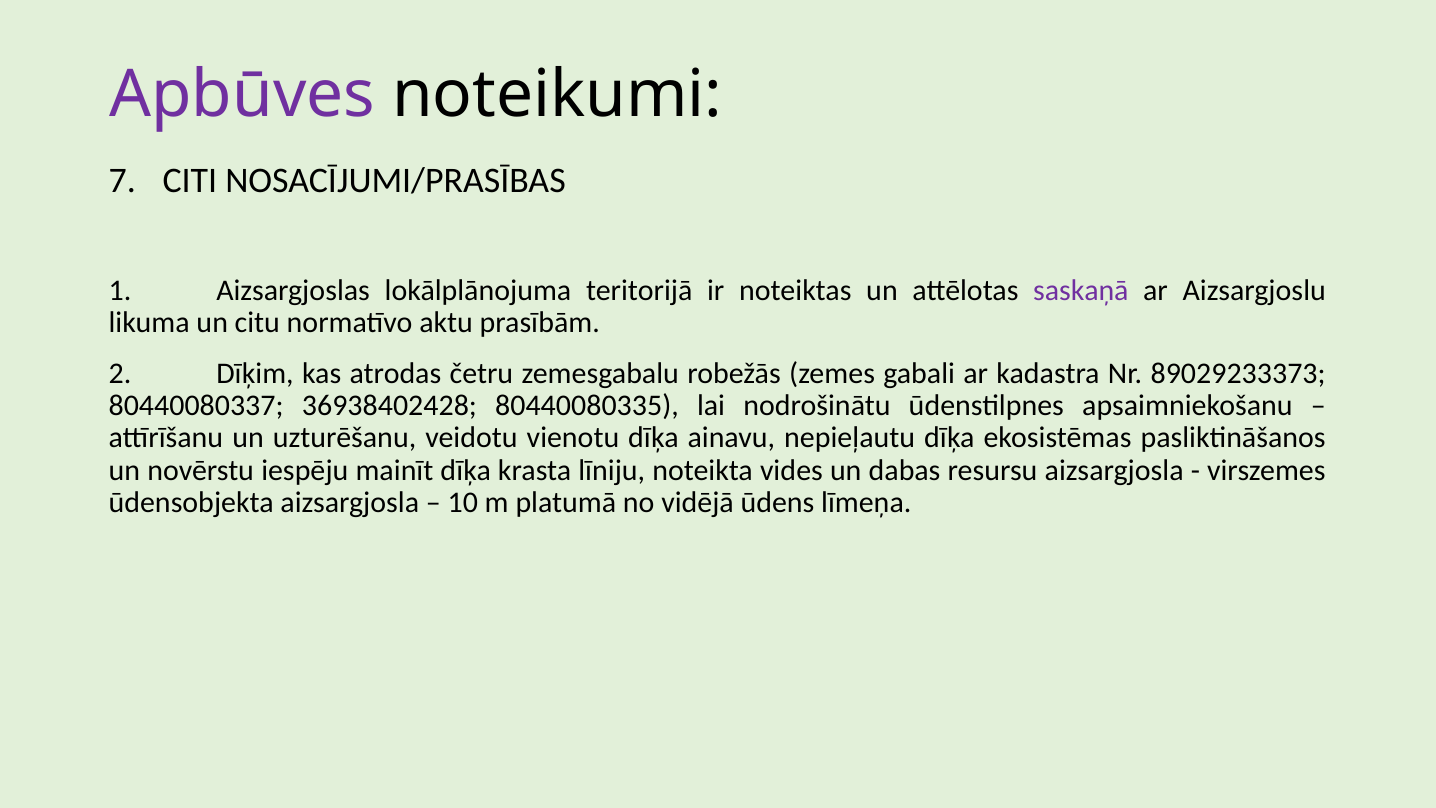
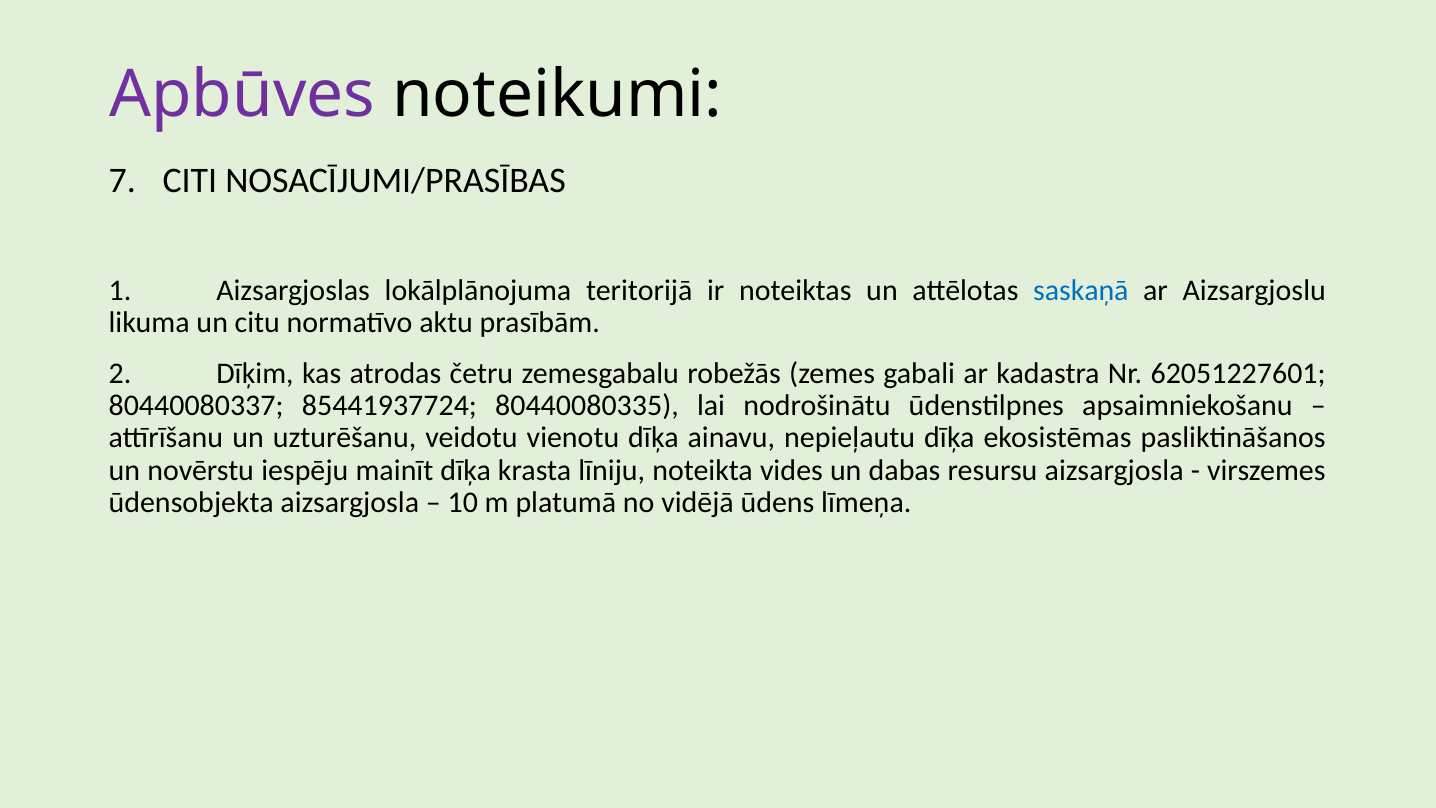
saskaņā colour: purple -> blue
89029233373: 89029233373 -> 62051227601
36938402428: 36938402428 -> 85441937724
